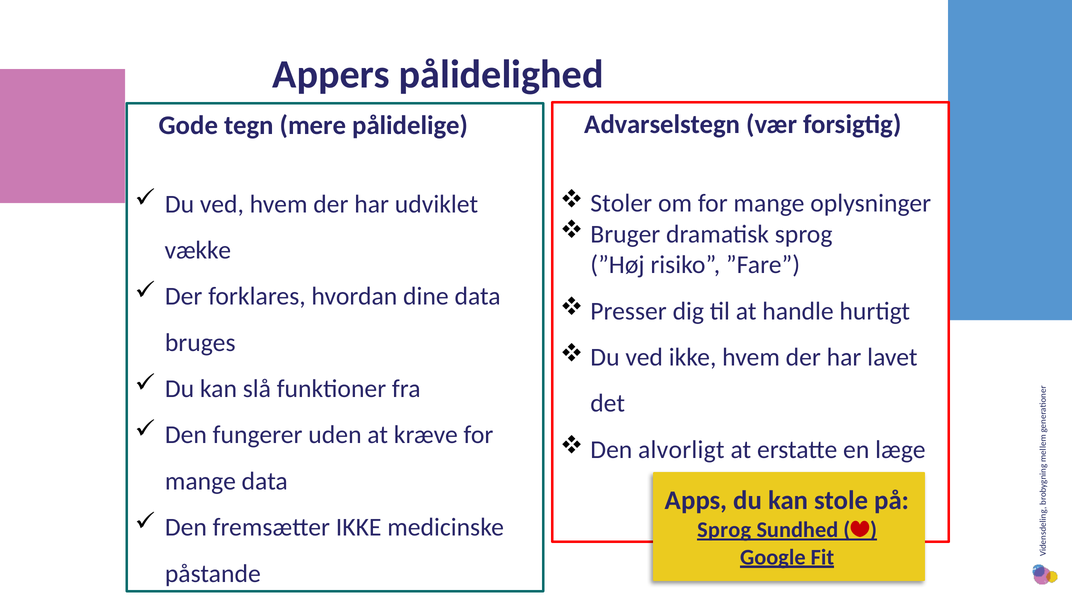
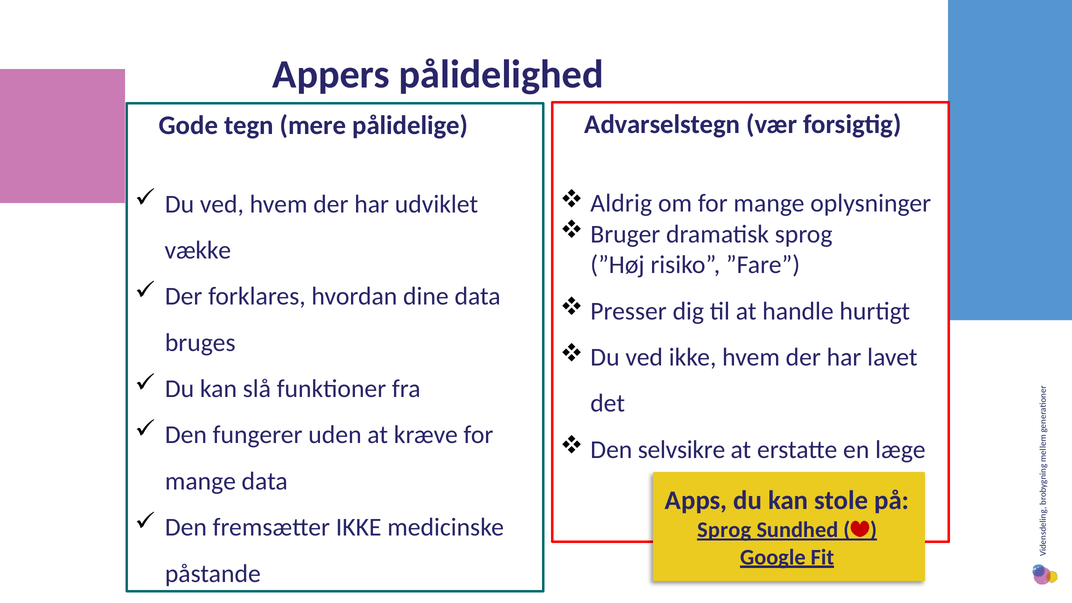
Stoler: Stoler -> Aldrig
alvorligt: alvorligt -> selvsikre
